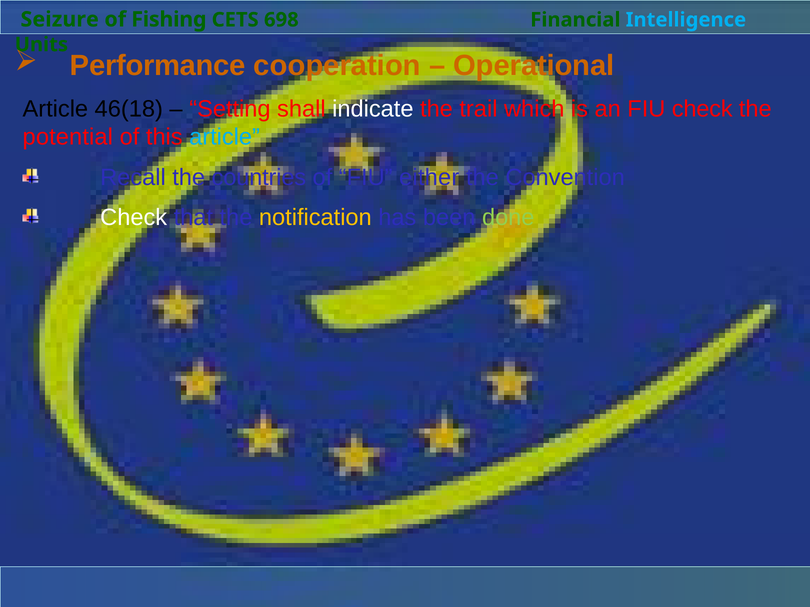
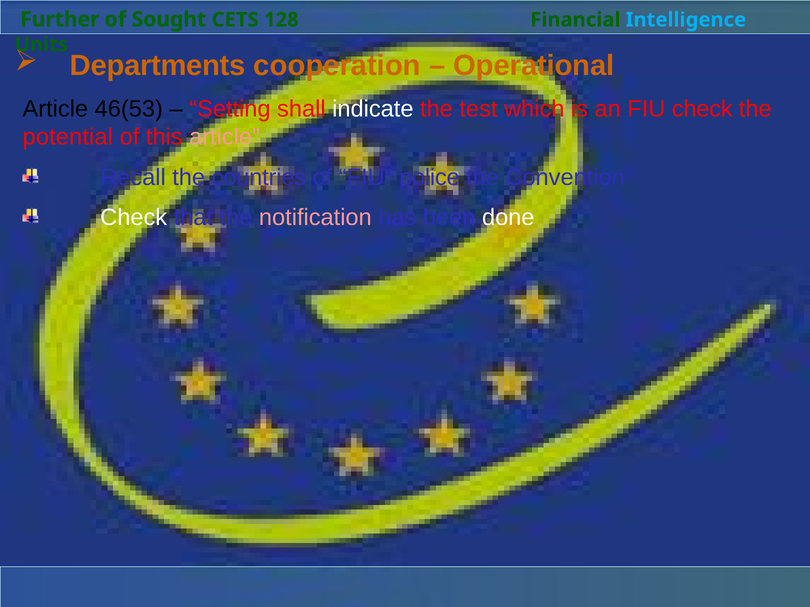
Seizure: Seizure -> Further
Fishing: Fishing -> Sought
698: 698 -> 128
Performance: Performance -> Departments
46(18: 46(18 -> 46(53
trail: trail -> test
article at (225, 137) colour: light blue -> pink
either: either -> police
notification colour: yellow -> pink
done colour: light green -> white
